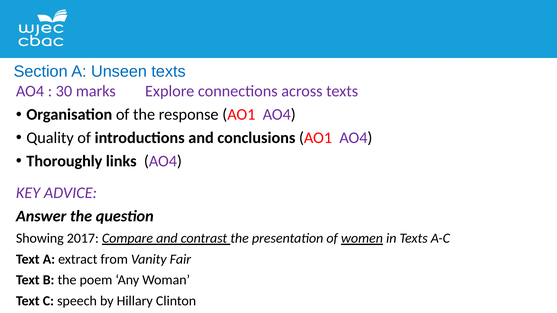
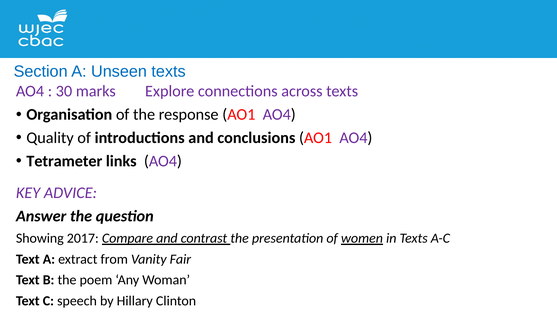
Thoroughly: Thoroughly -> Tetrameter
